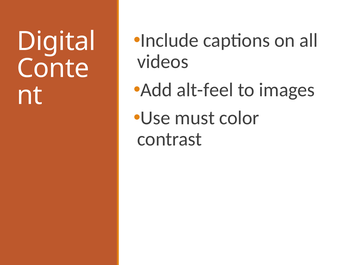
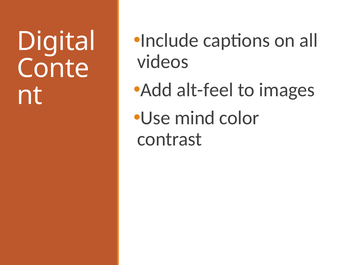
must: must -> mind
